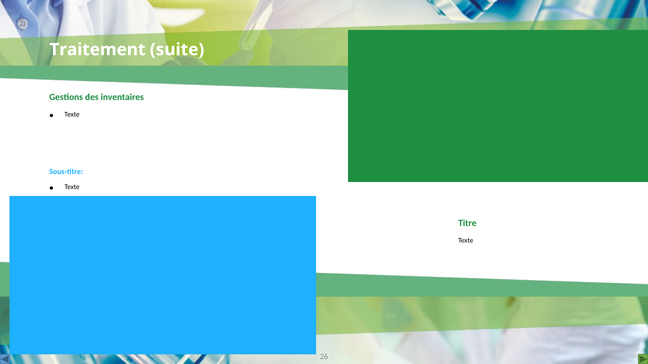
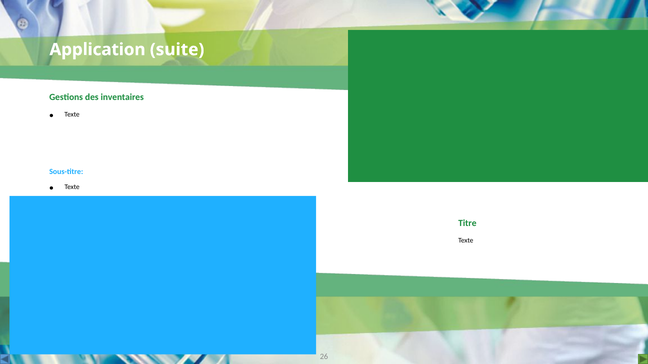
Traitement: Traitement -> Application
